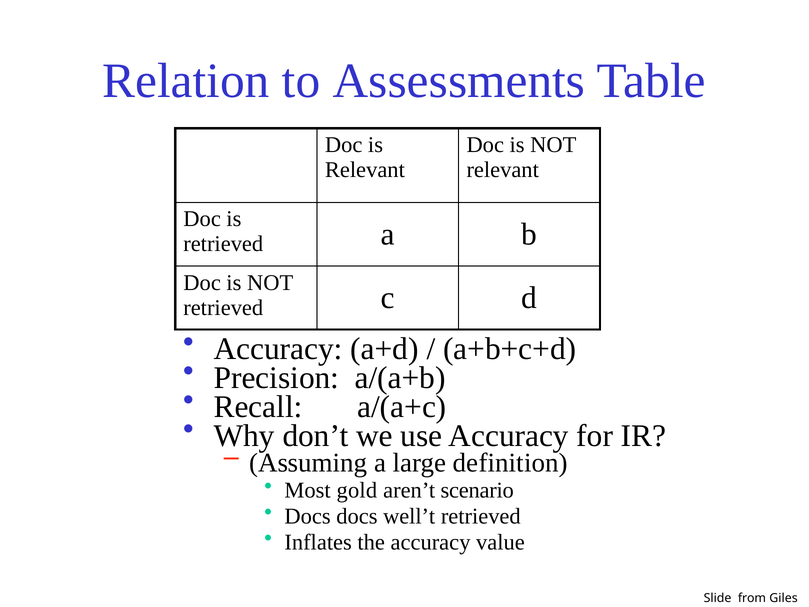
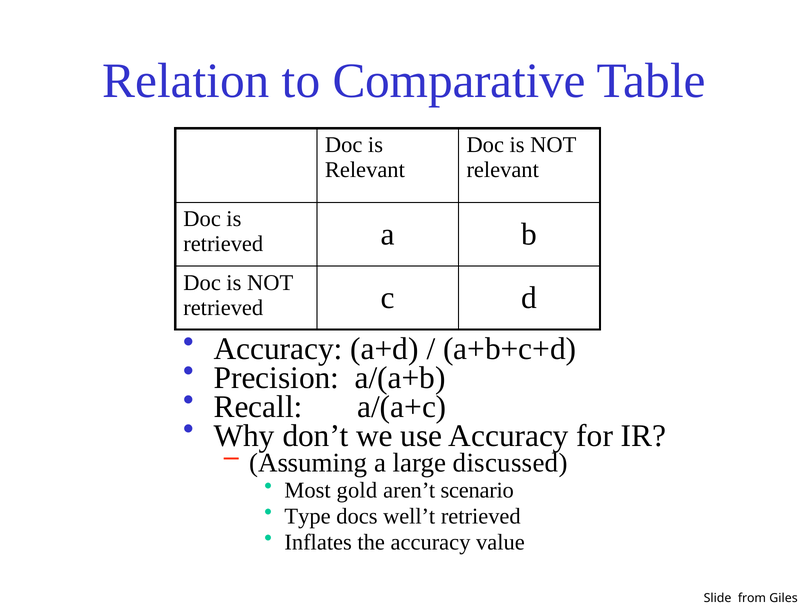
Assessments: Assessments -> Comparative
definition: definition -> discussed
Docs at (308, 516): Docs -> Type
